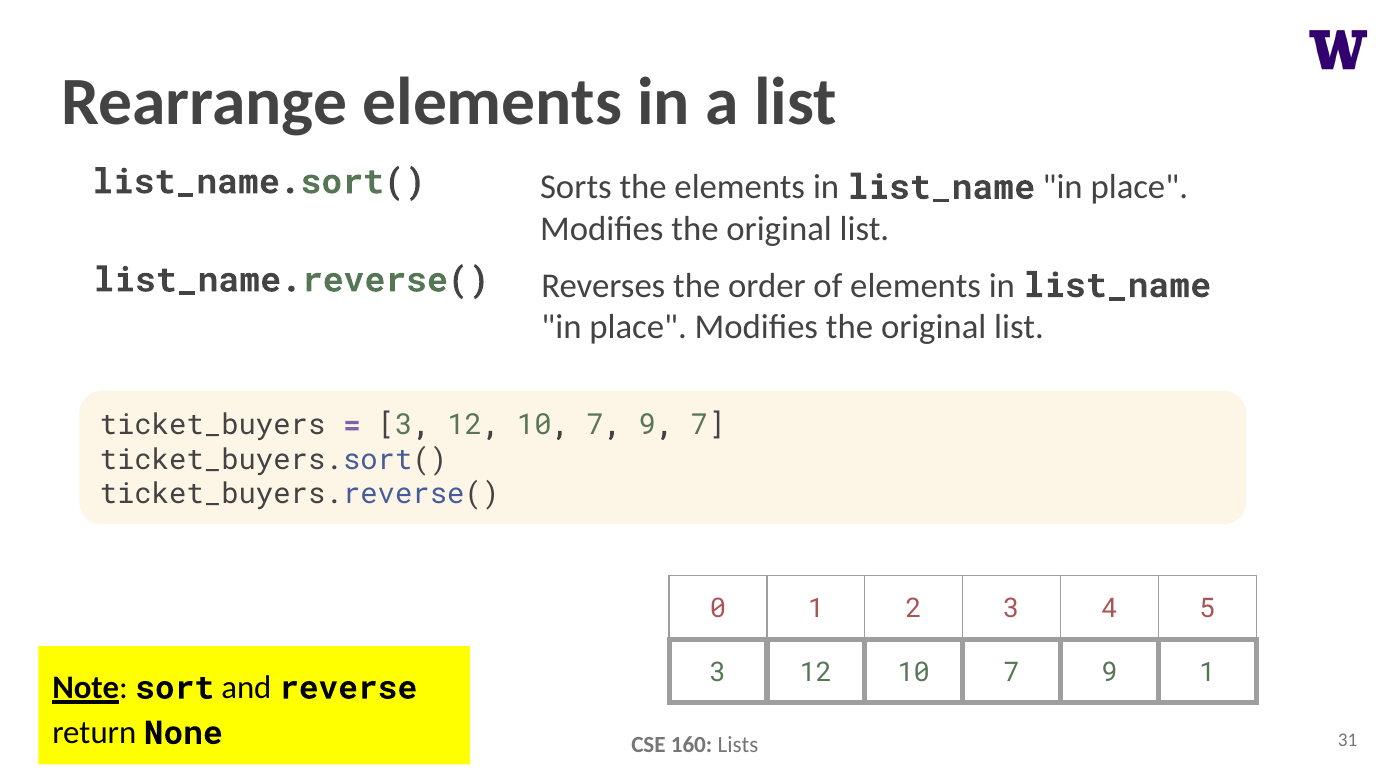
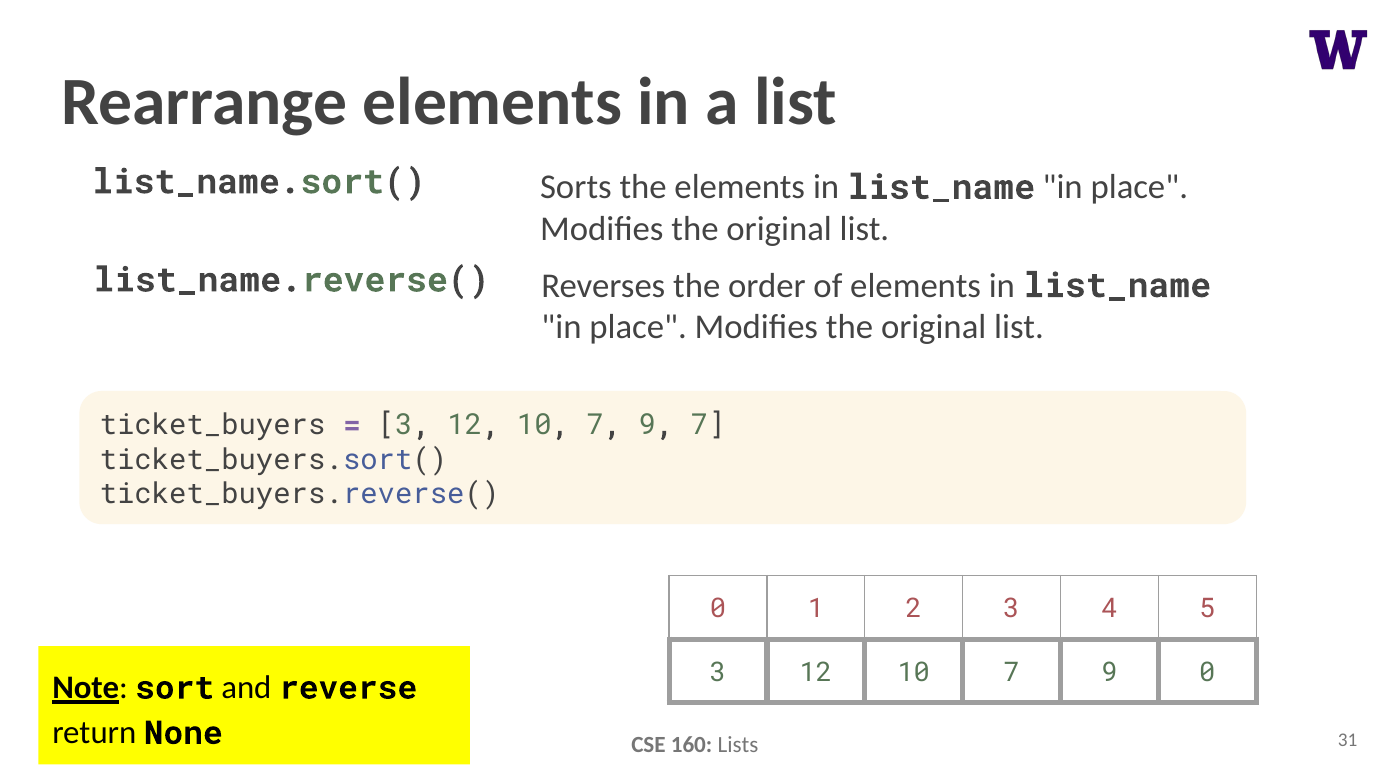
9 1: 1 -> 0
